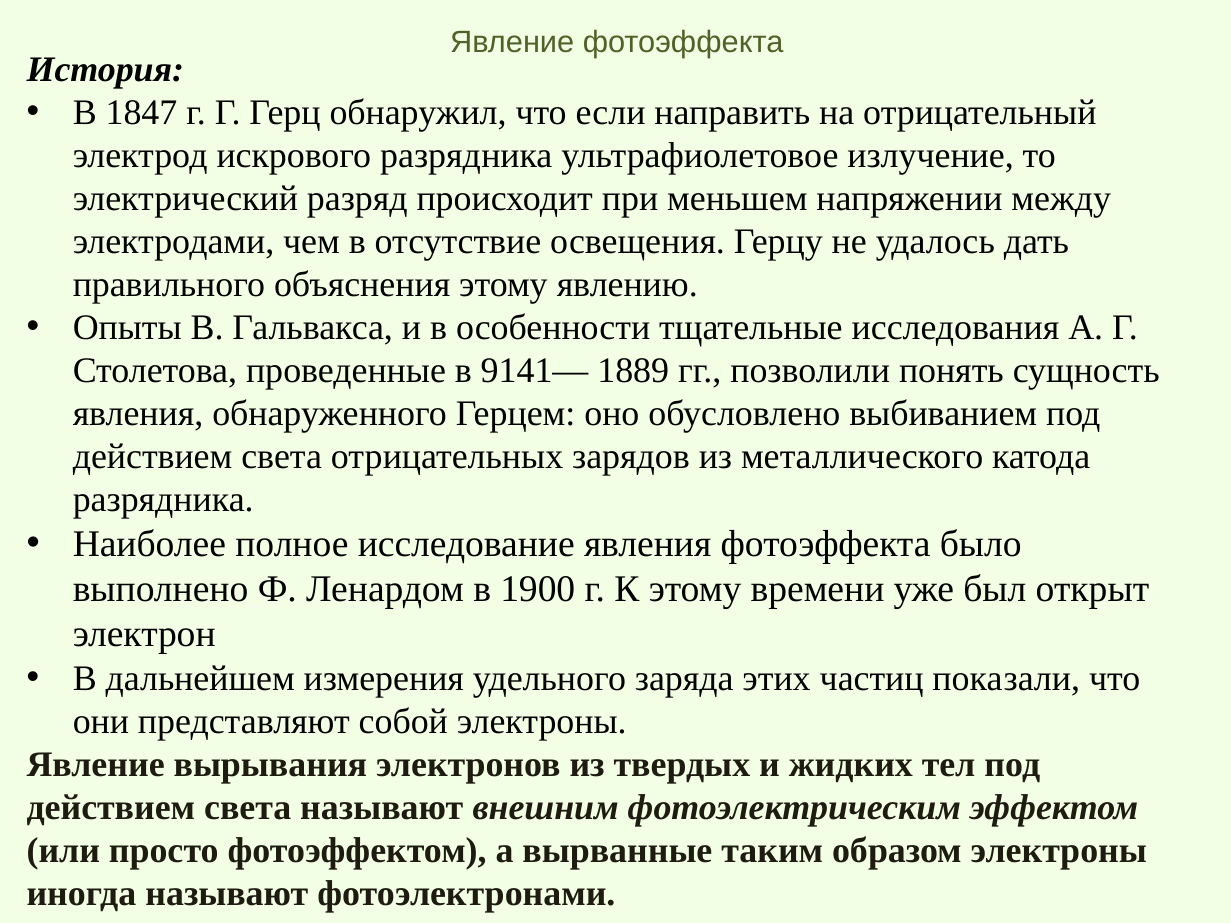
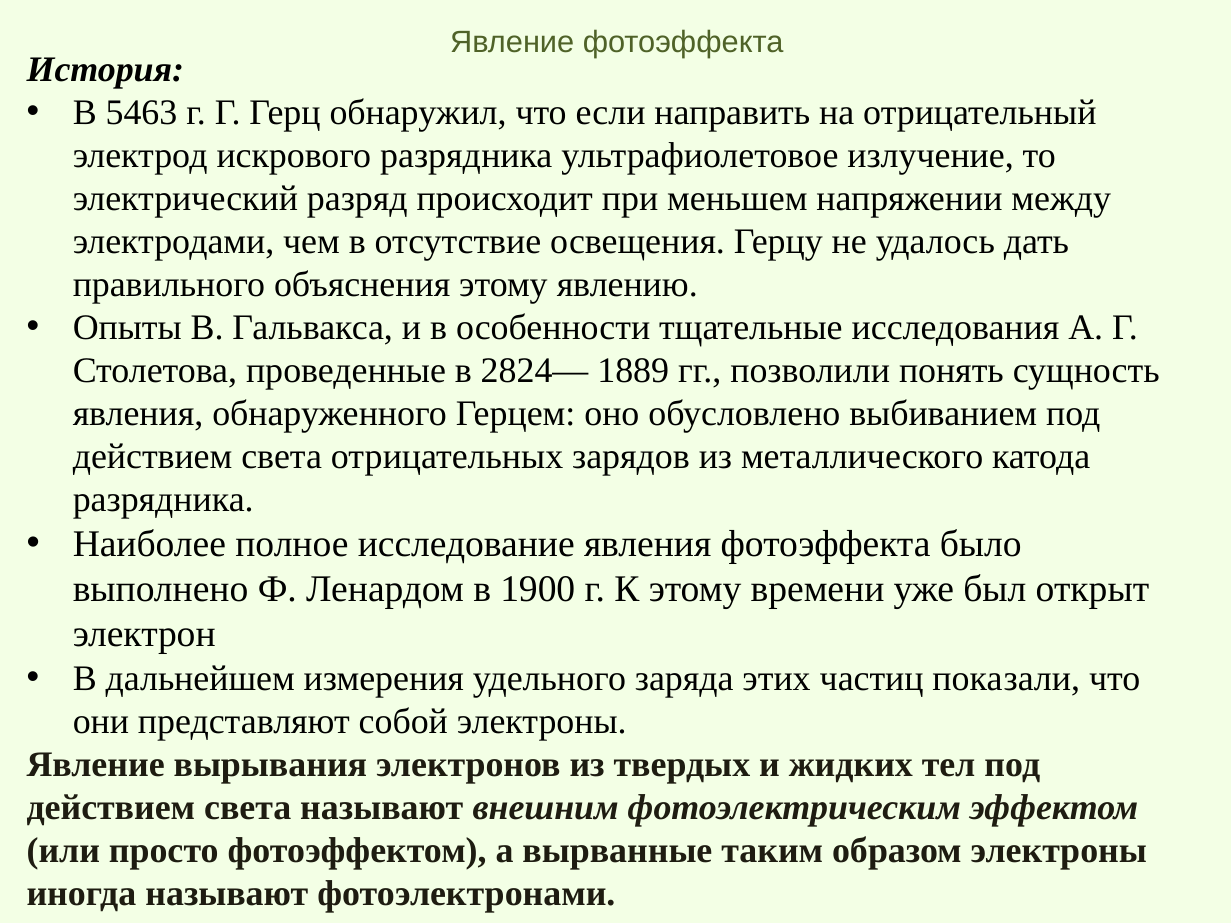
1847: 1847 -> 5463
9141—: 9141— -> 2824—
